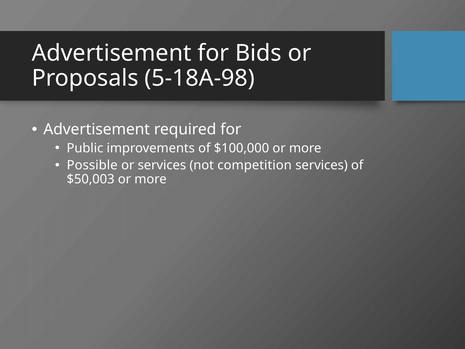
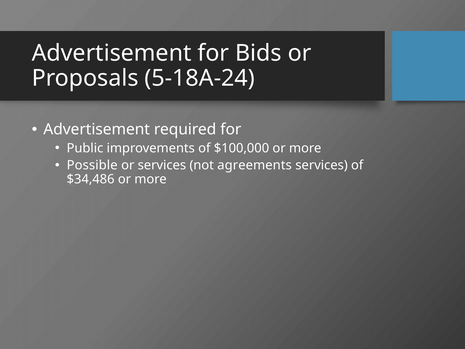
5-18A-98: 5-18A-98 -> 5-18A-24
competition: competition -> agreements
$50,003: $50,003 -> $34,486
